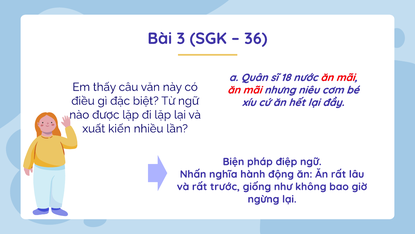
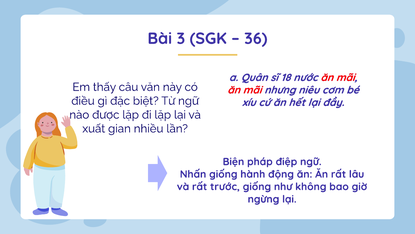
kiến: kiến -> gian
Nhấn nghĩa: nghĩa -> giống
